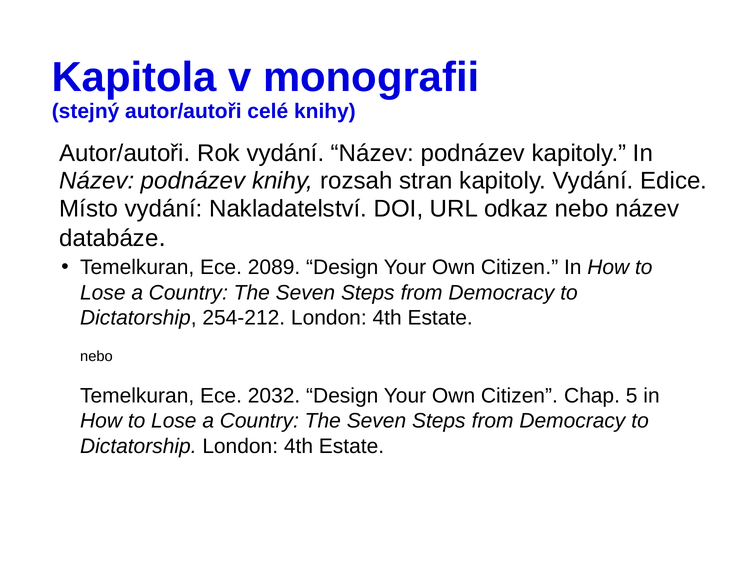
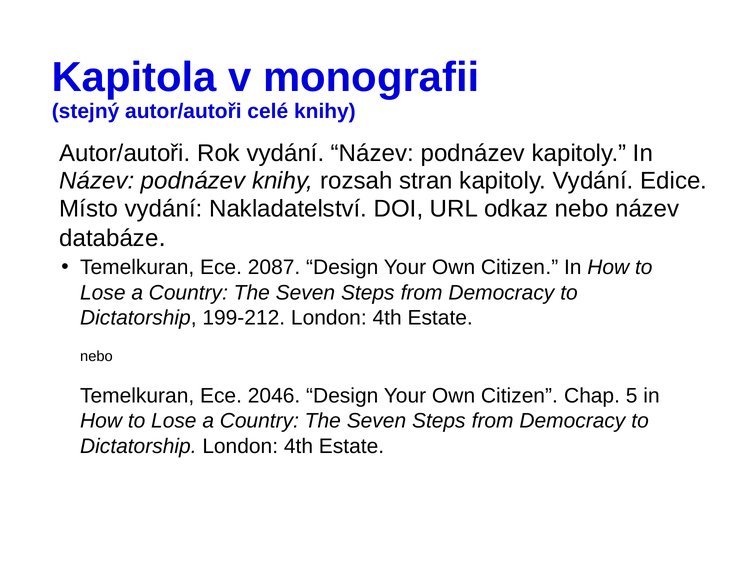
2089: 2089 -> 2087
254-212: 254-212 -> 199-212
2032: 2032 -> 2046
